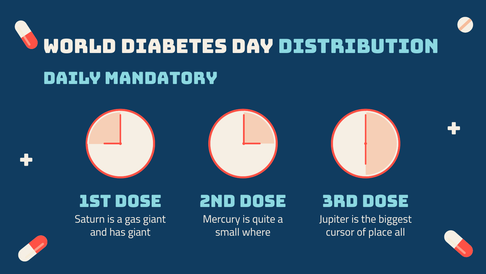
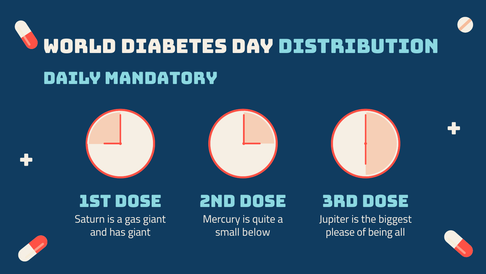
where: where -> below
cursor: cursor -> please
place: place -> being
